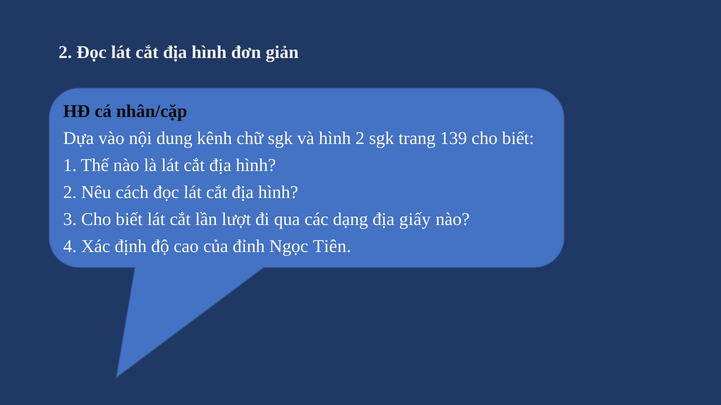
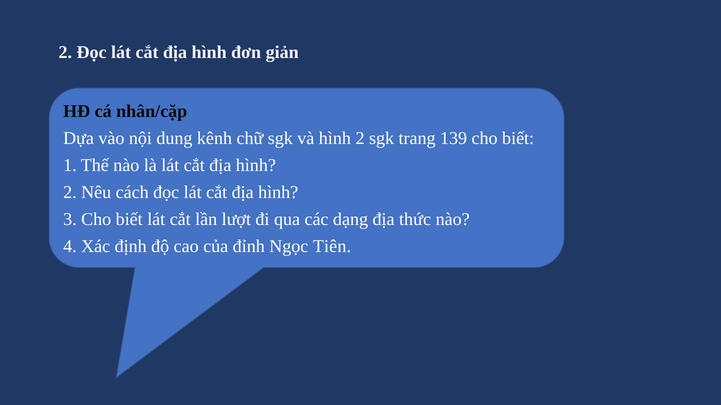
giấy: giấy -> thức
